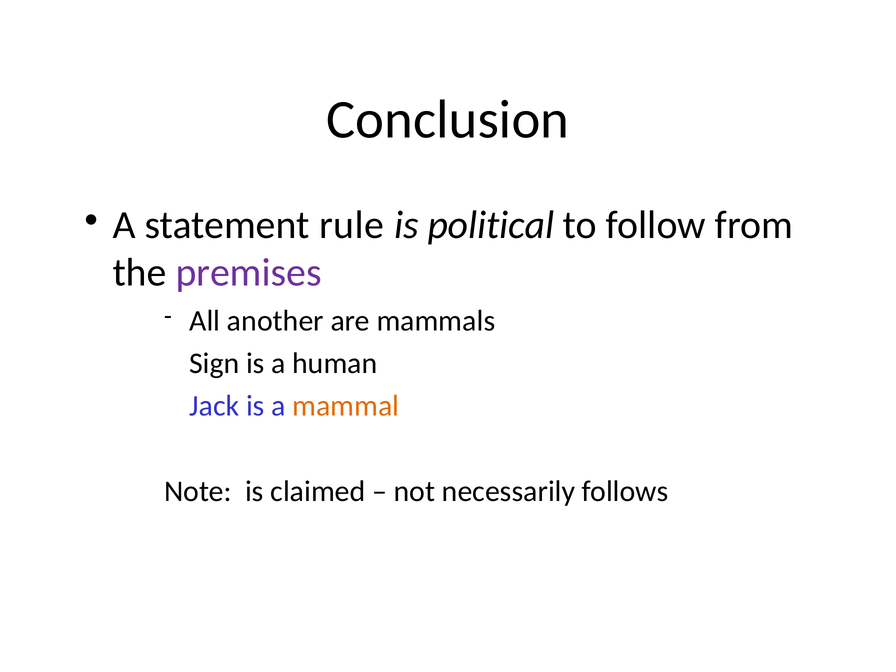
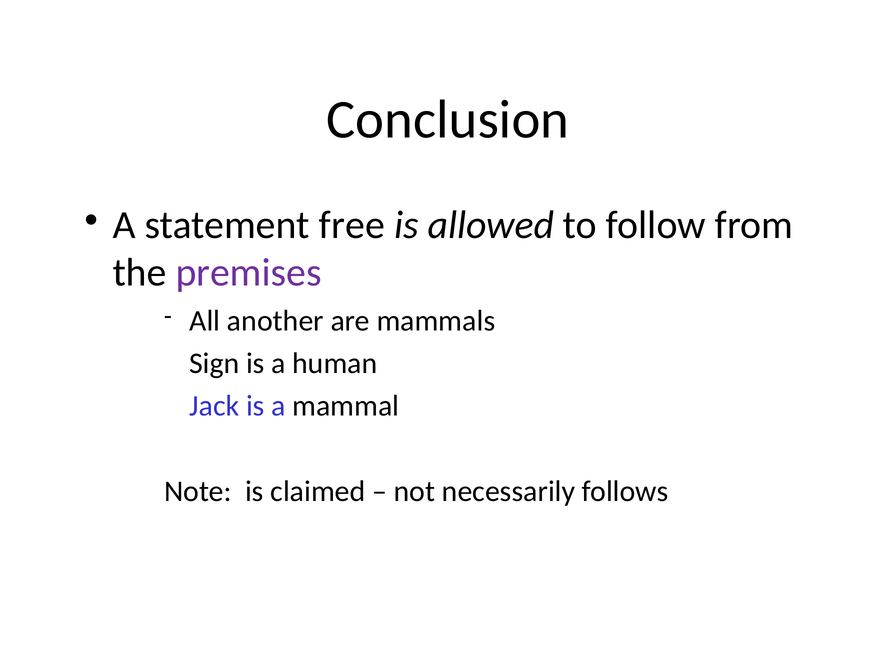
rule: rule -> free
political: political -> allowed
mammal colour: orange -> black
